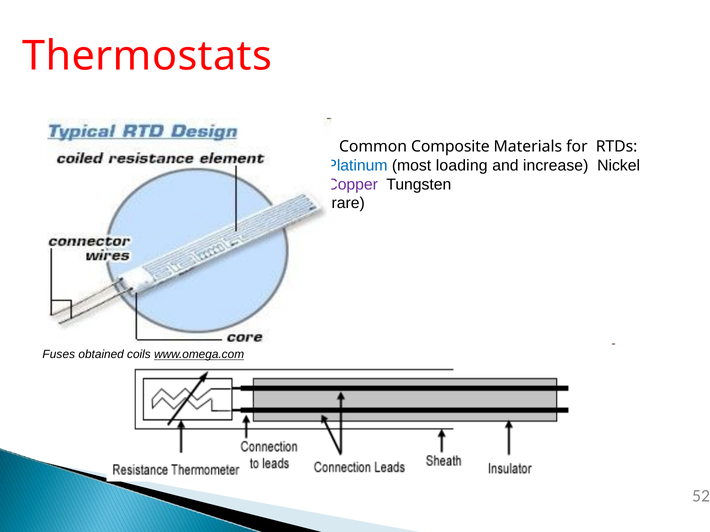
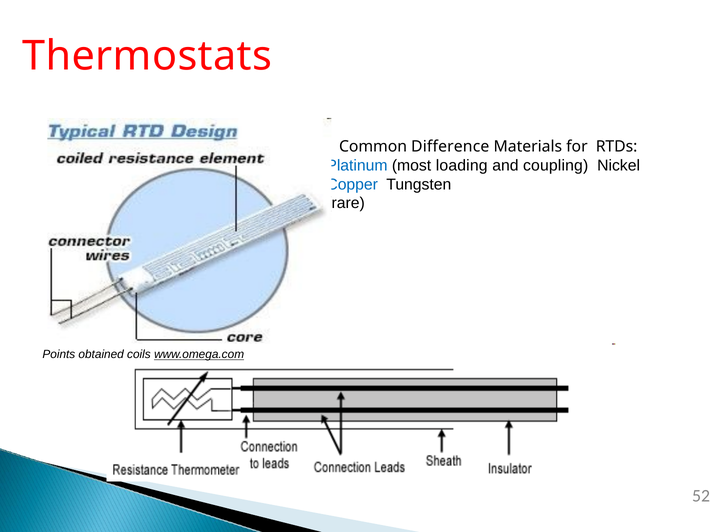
Composite: Composite -> Difference
increase: increase -> coupling
Copper colour: purple -> blue
Fuses: Fuses -> Points
